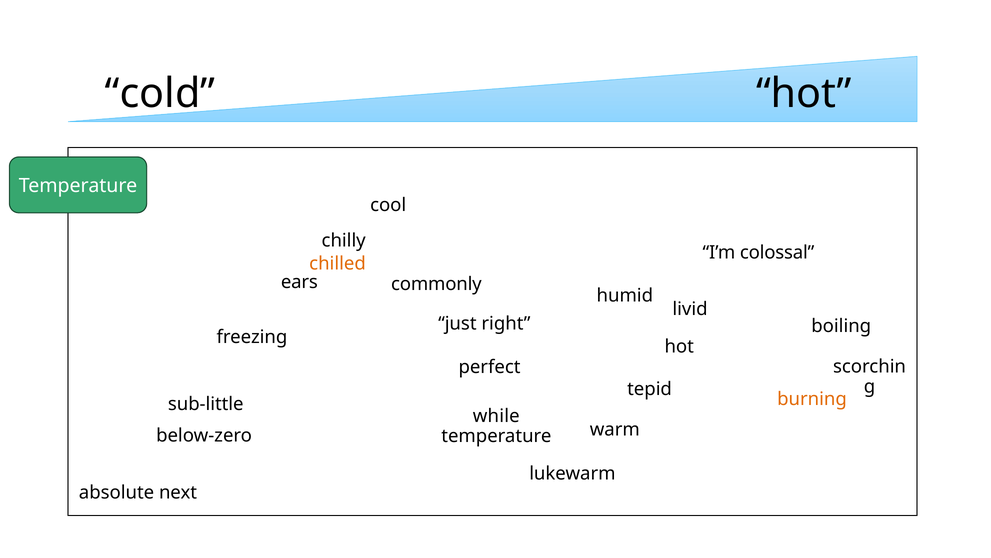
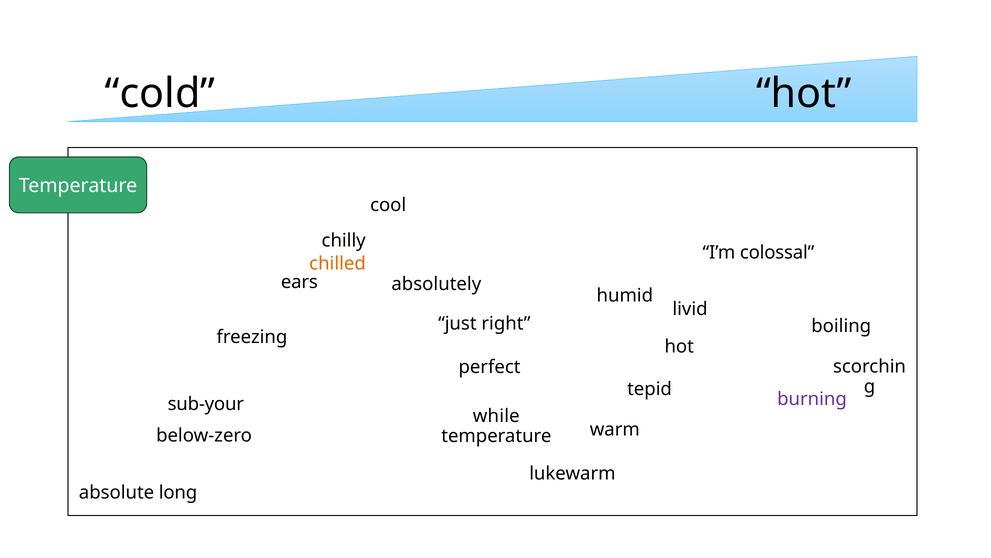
commonly: commonly -> absolutely
burning colour: orange -> purple
sub-little: sub-little -> sub-your
next: next -> long
